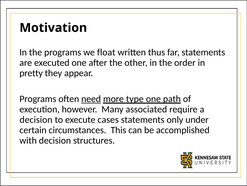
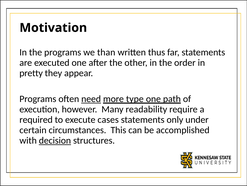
float: float -> than
associated: associated -> readability
decision at (36, 119): decision -> required
decision at (55, 140) underline: none -> present
